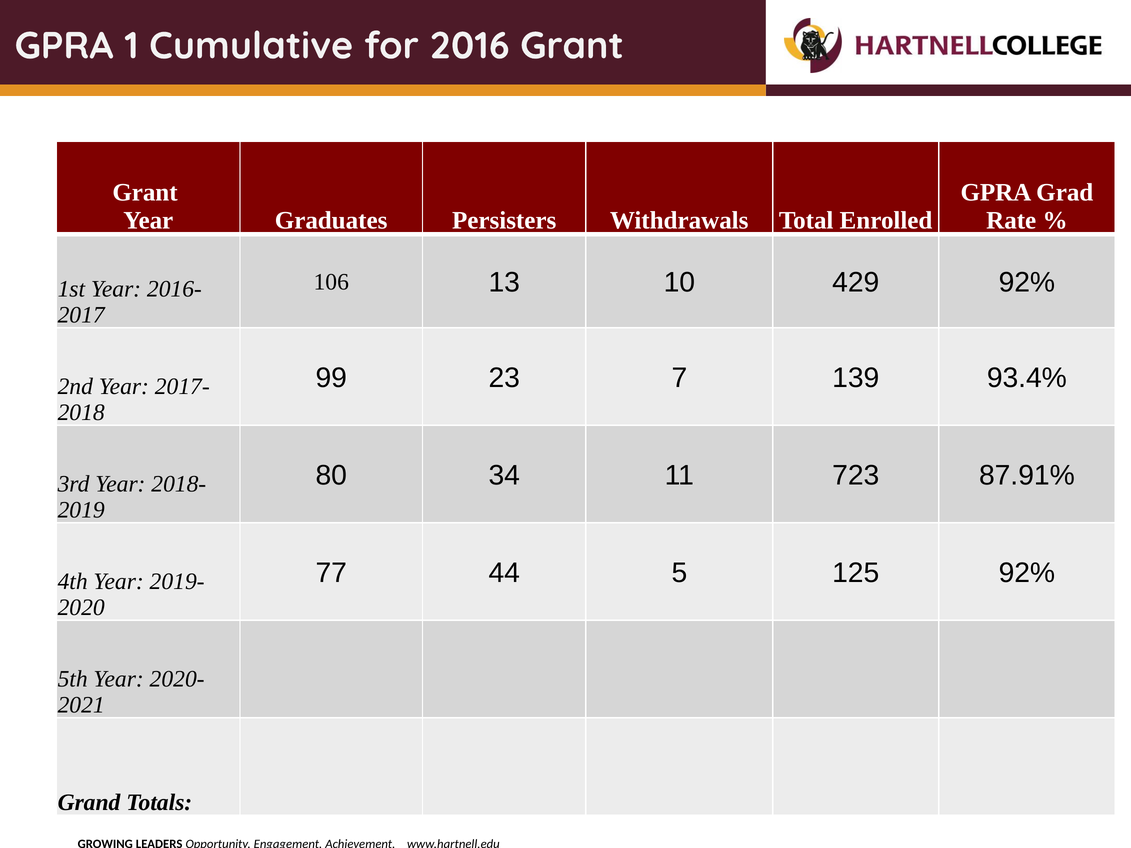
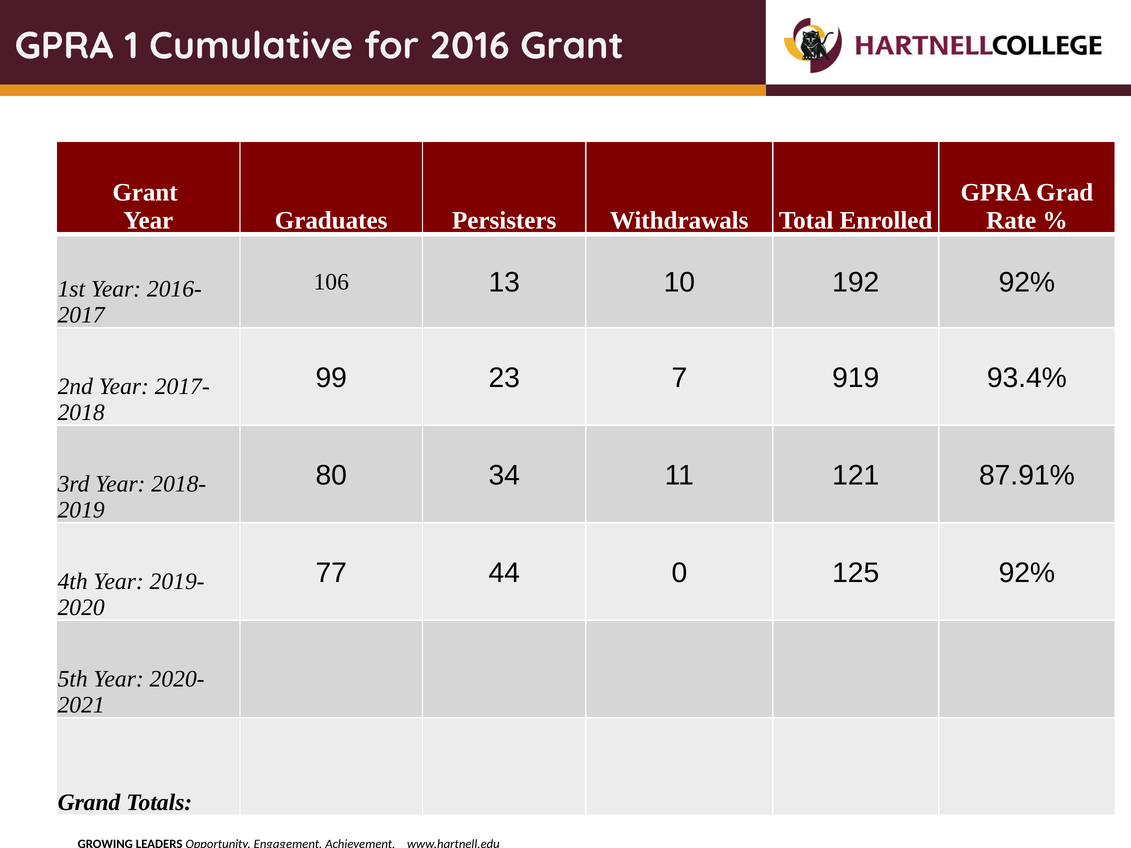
429: 429 -> 192
139: 139 -> 919
723: 723 -> 121
5: 5 -> 0
